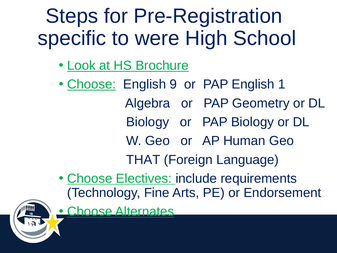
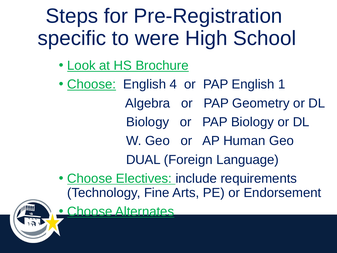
9: 9 -> 4
THAT: THAT -> DUAL
